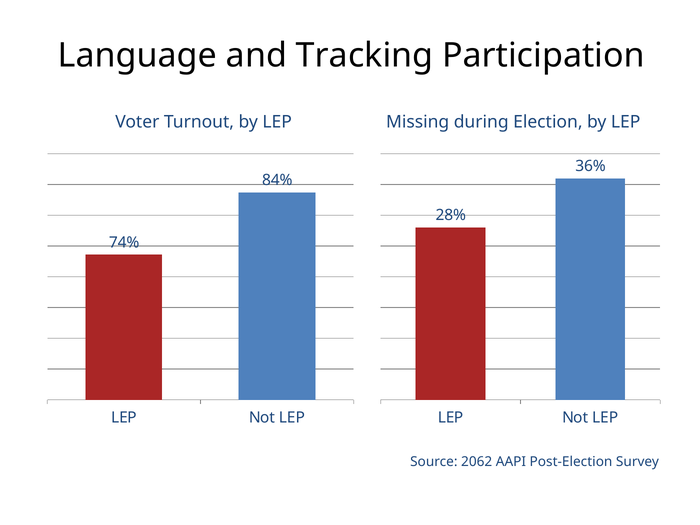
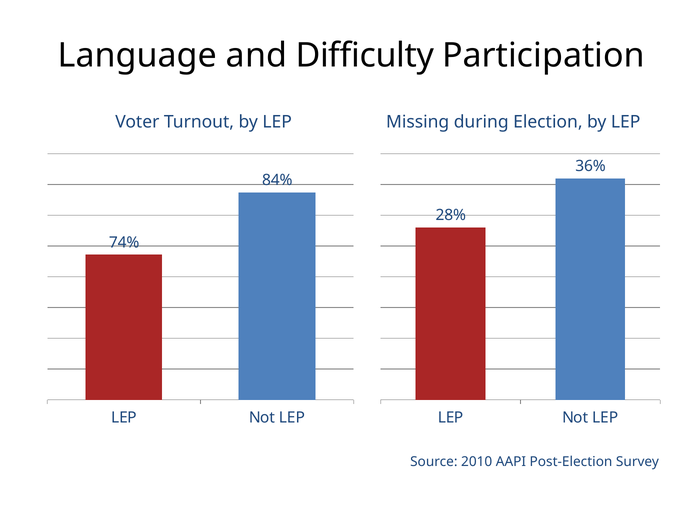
Tracking: Tracking -> Difficulty
2062: 2062 -> 2010
